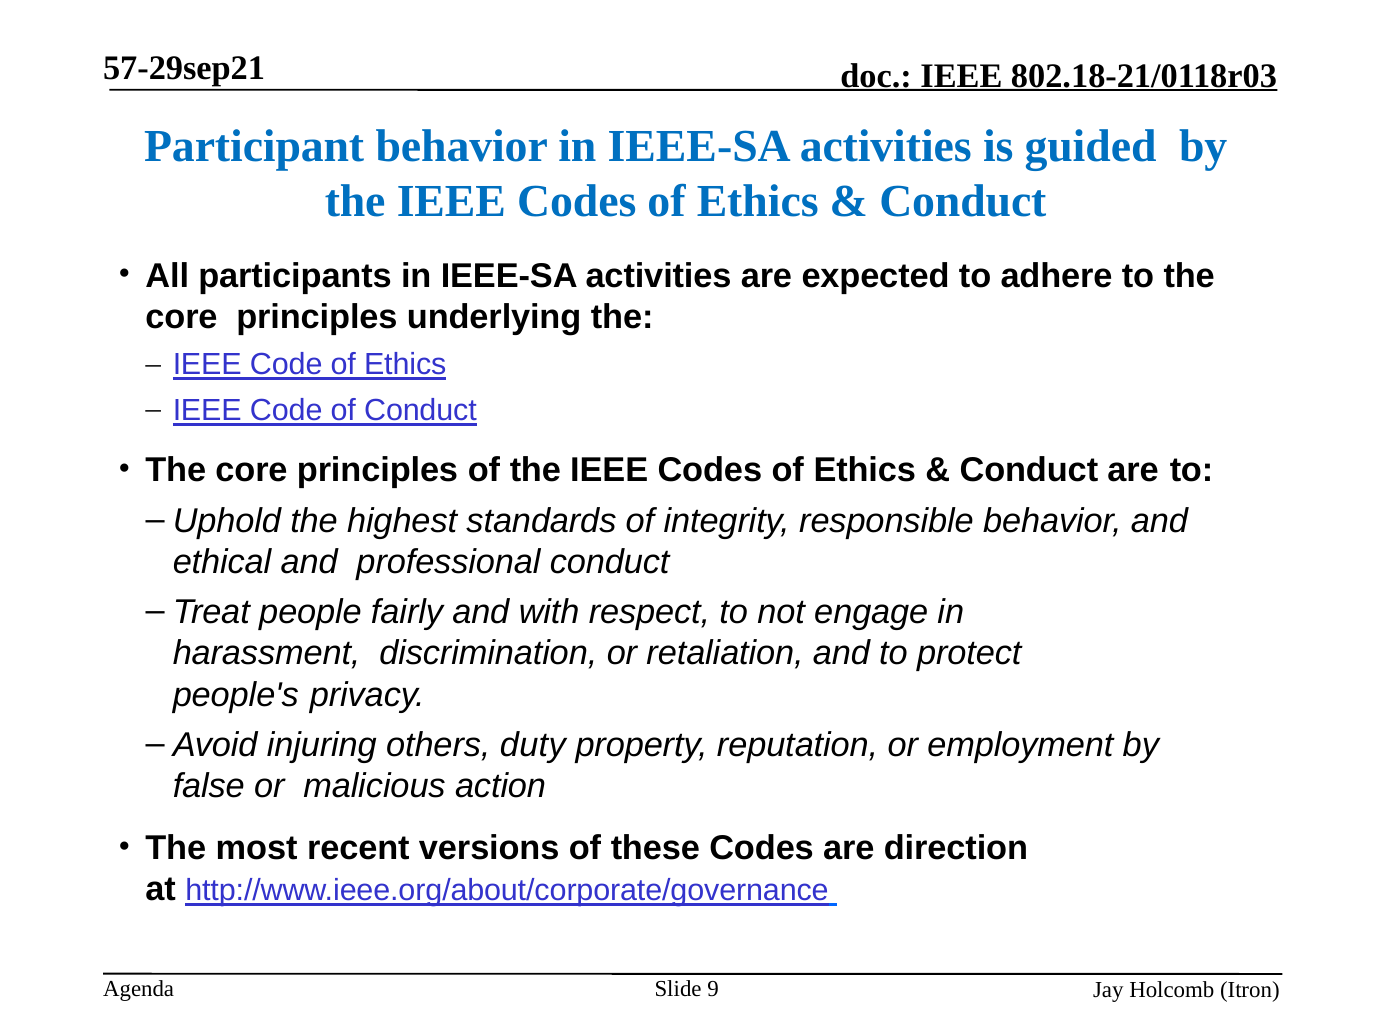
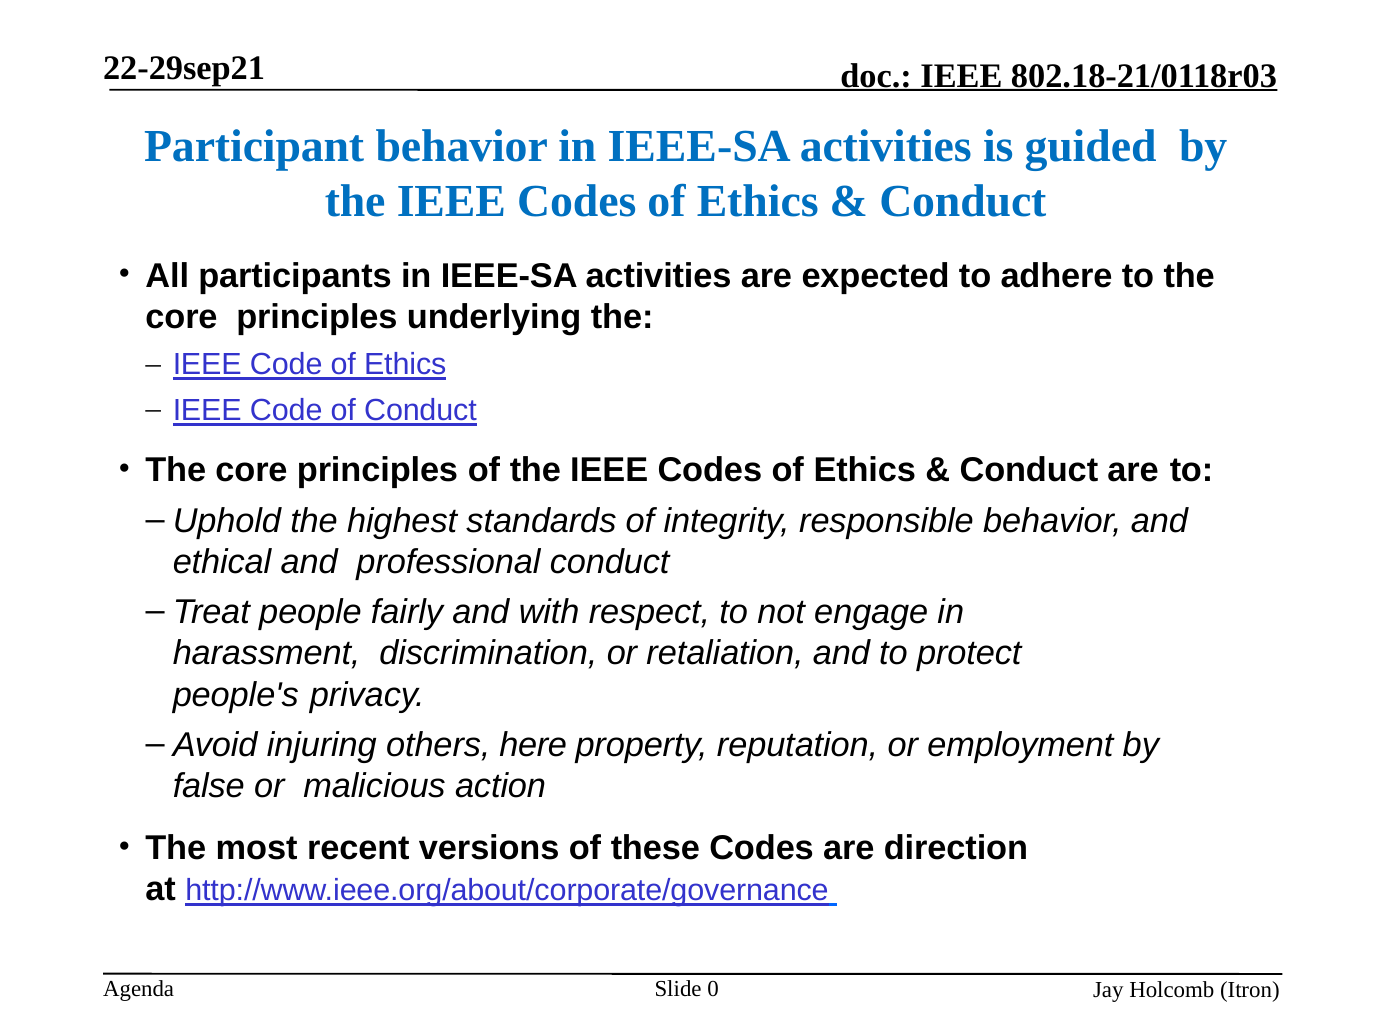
57-29sep21: 57-29sep21 -> 22-29sep21
duty: duty -> here
9: 9 -> 0
